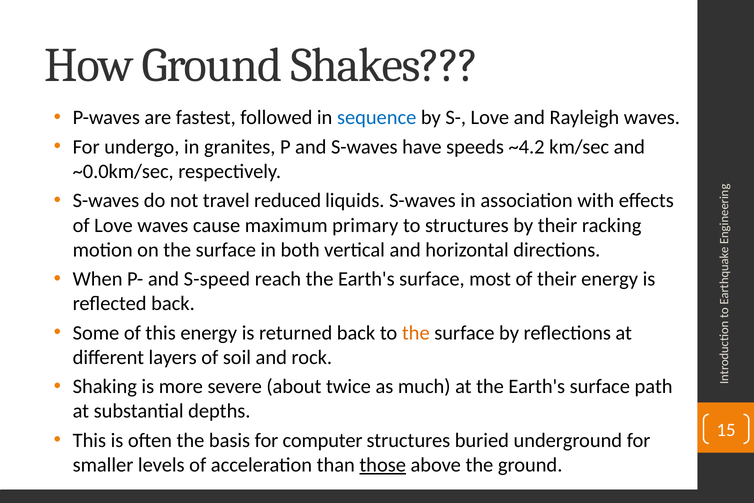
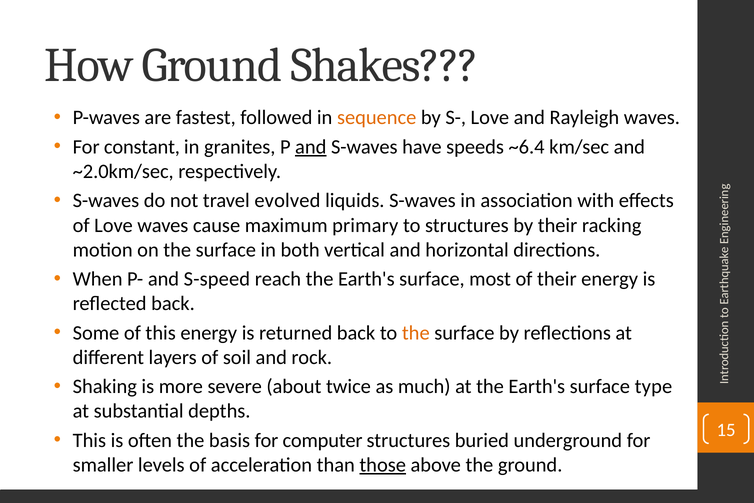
sequence colour: blue -> orange
undergo: undergo -> constant
and at (311, 147) underline: none -> present
~4.2: ~4.2 -> ~6.4
~0.0km/sec: ~0.0km/sec -> ~2.0km/sec
reduced: reduced -> evolved
path: path -> type
